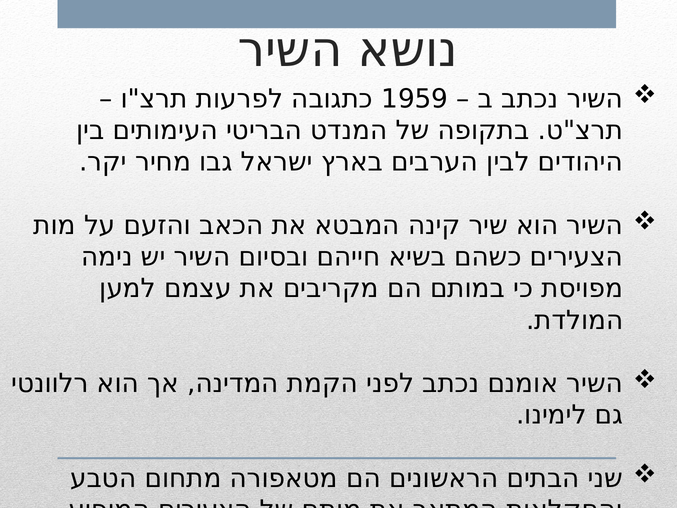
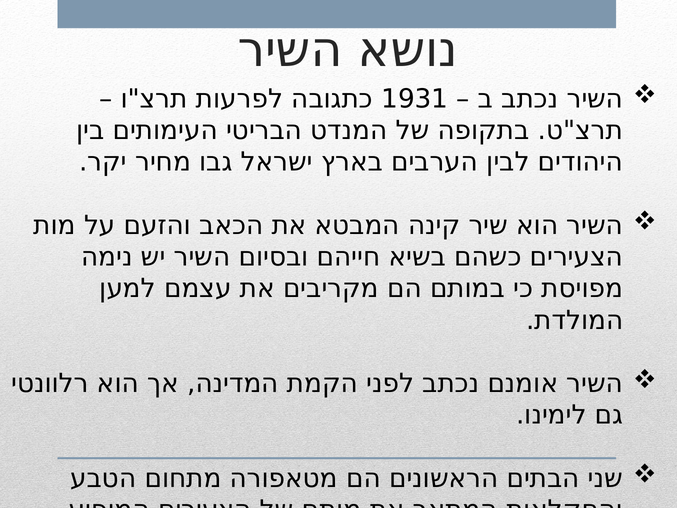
1959: 1959 -> 1931
